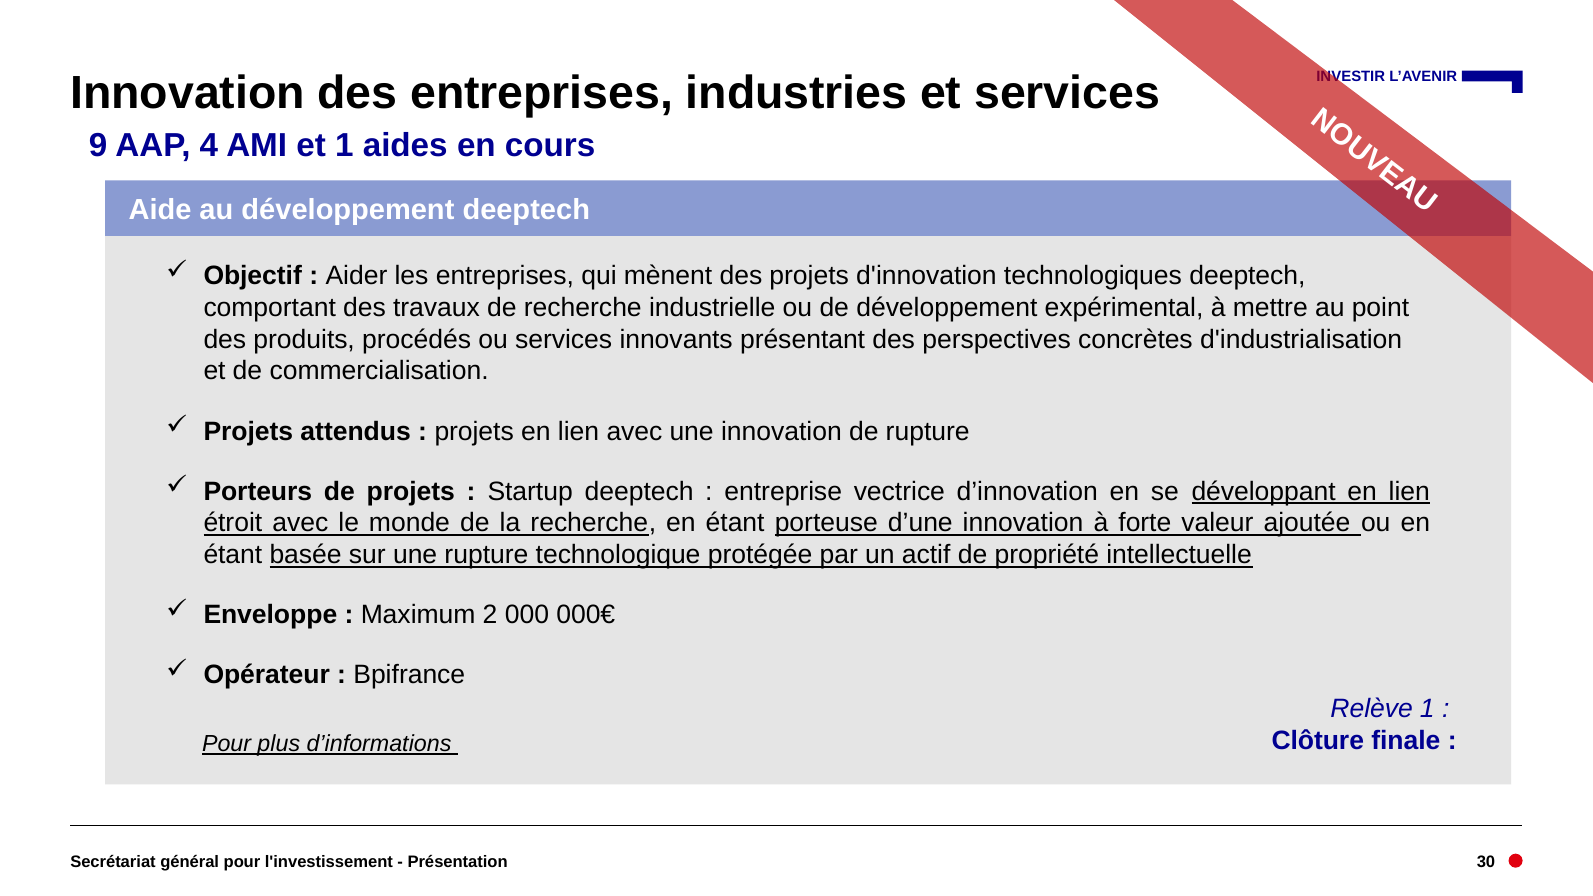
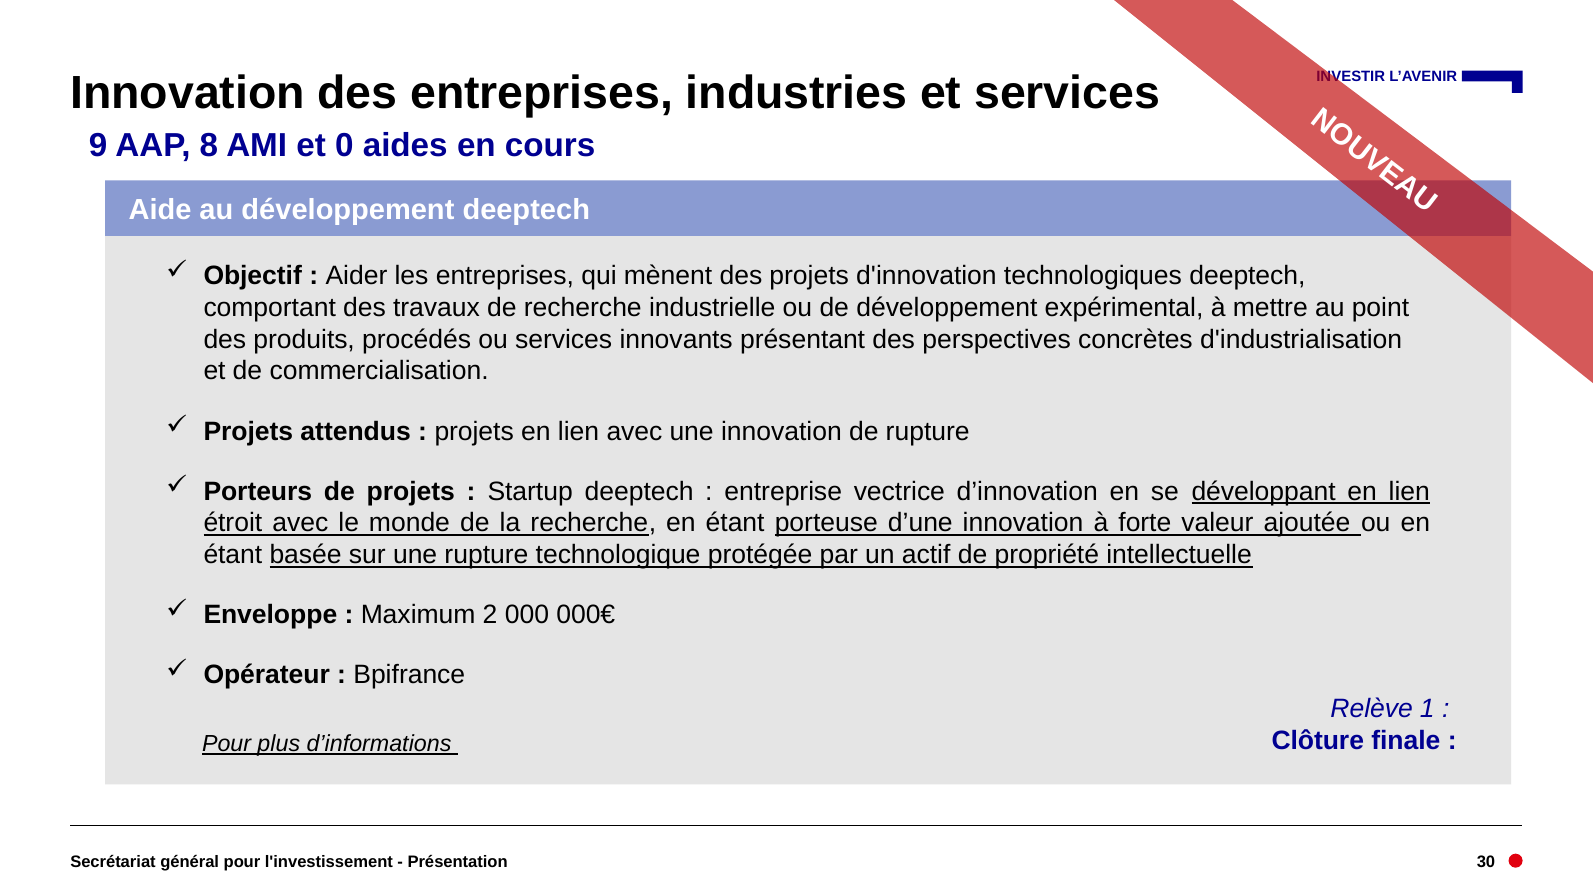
4: 4 -> 8
et 1: 1 -> 0
